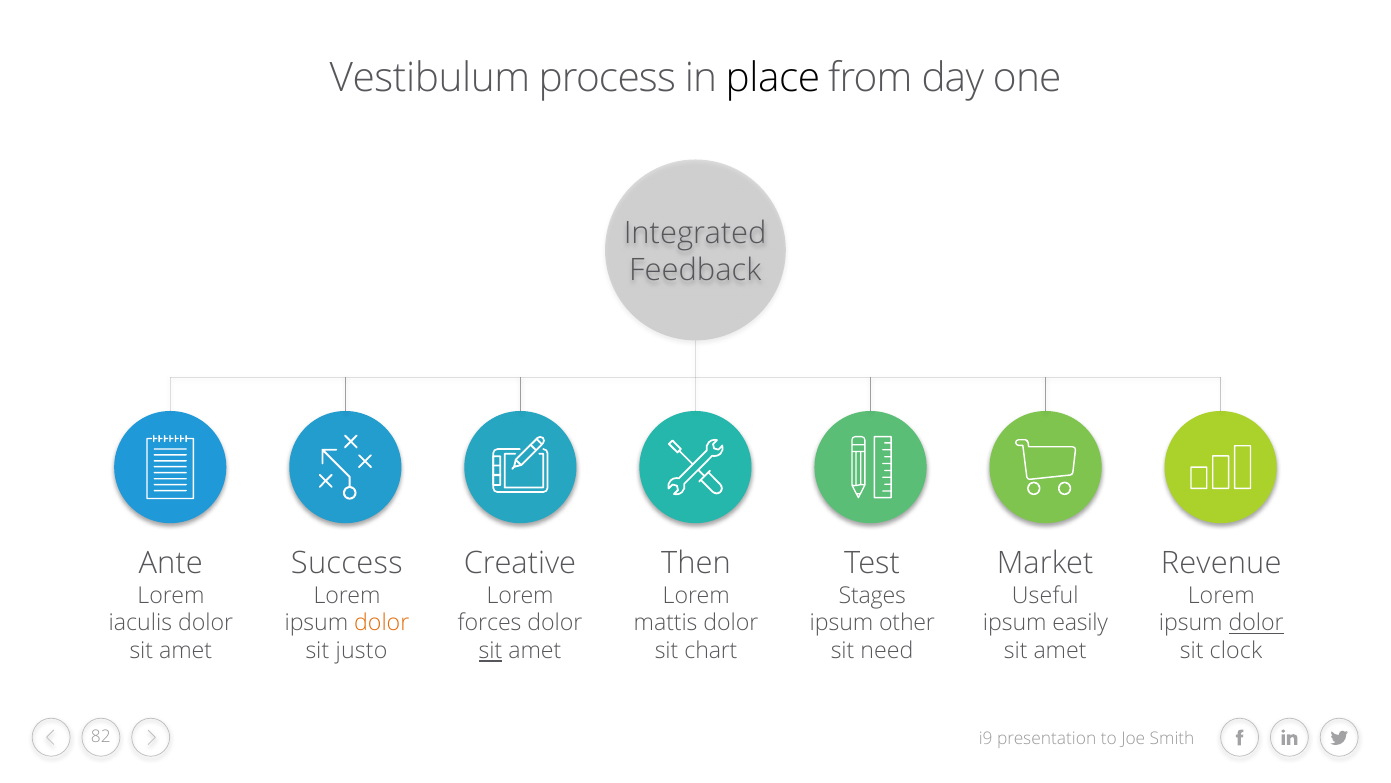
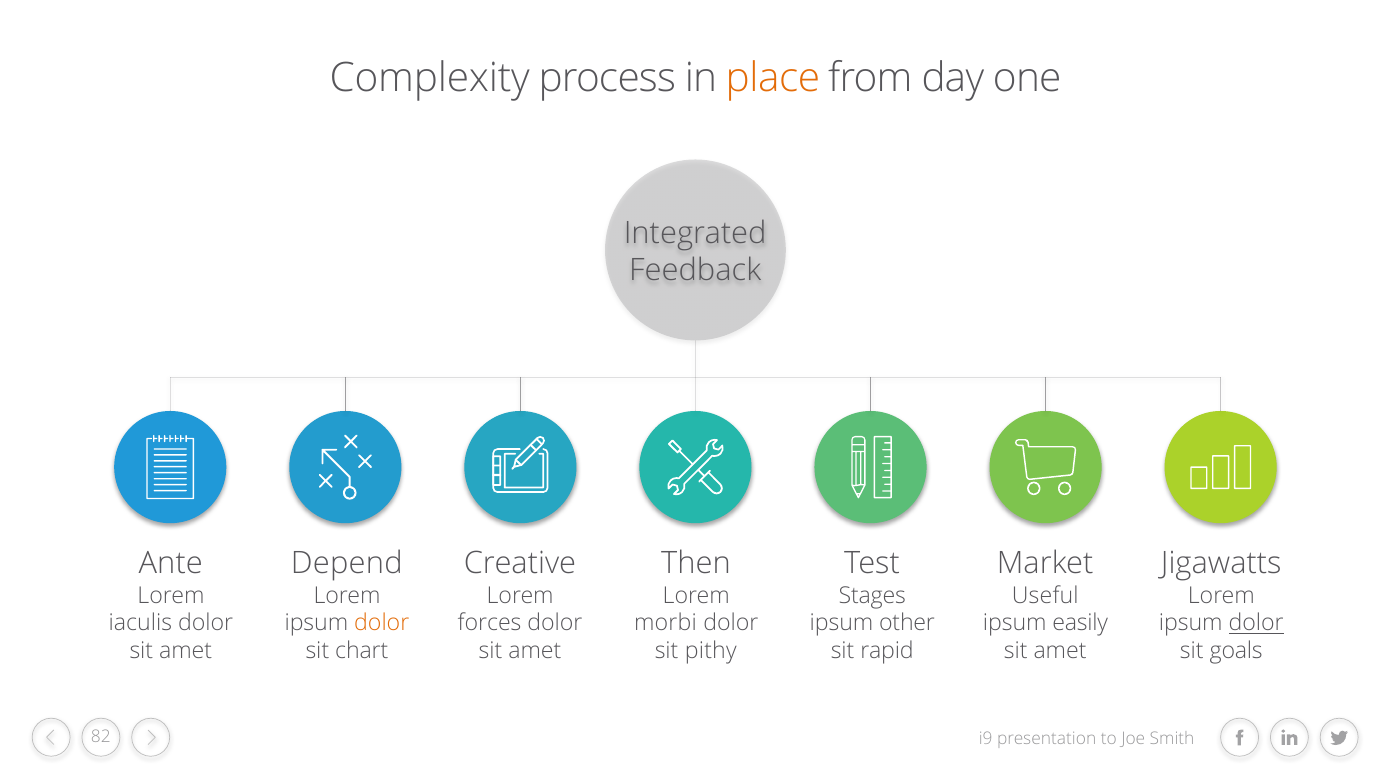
Vestibulum: Vestibulum -> Complexity
place colour: black -> orange
Success: Success -> Depend
Revenue: Revenue -> Jigawatts
mattis: mattis -> morbi
justo: justo -> chart
sit at (491, 651) underline: present -> none
chart: chart -> pithy
need: need -> rapid
clock: clock -> goals
